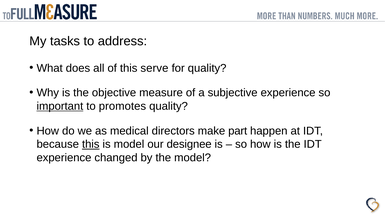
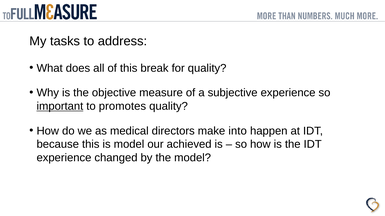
serve: serve -> break
part: part -> into
this at (91, 145) underline: present -> none
designee: designee -> achieved
